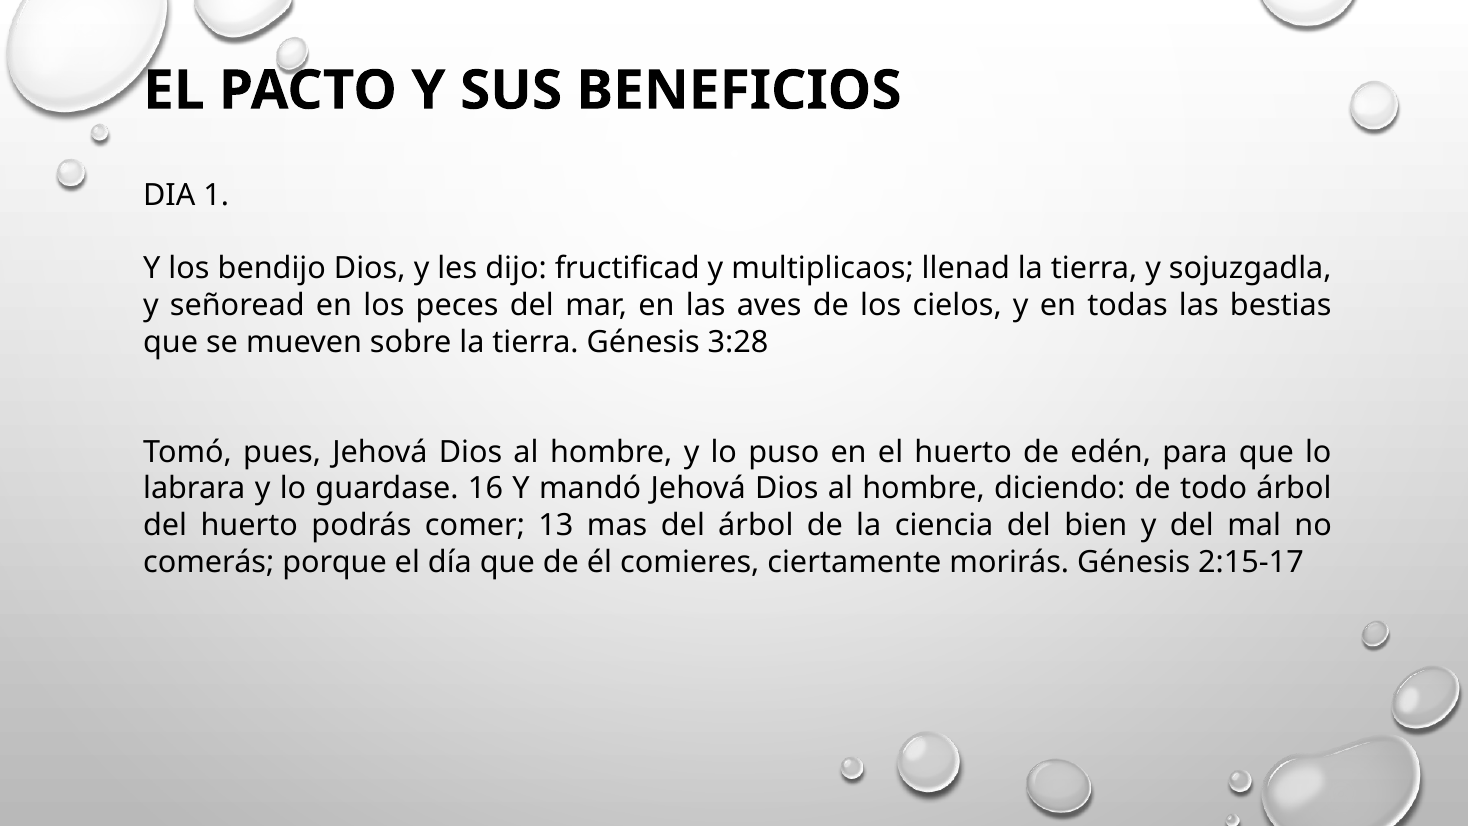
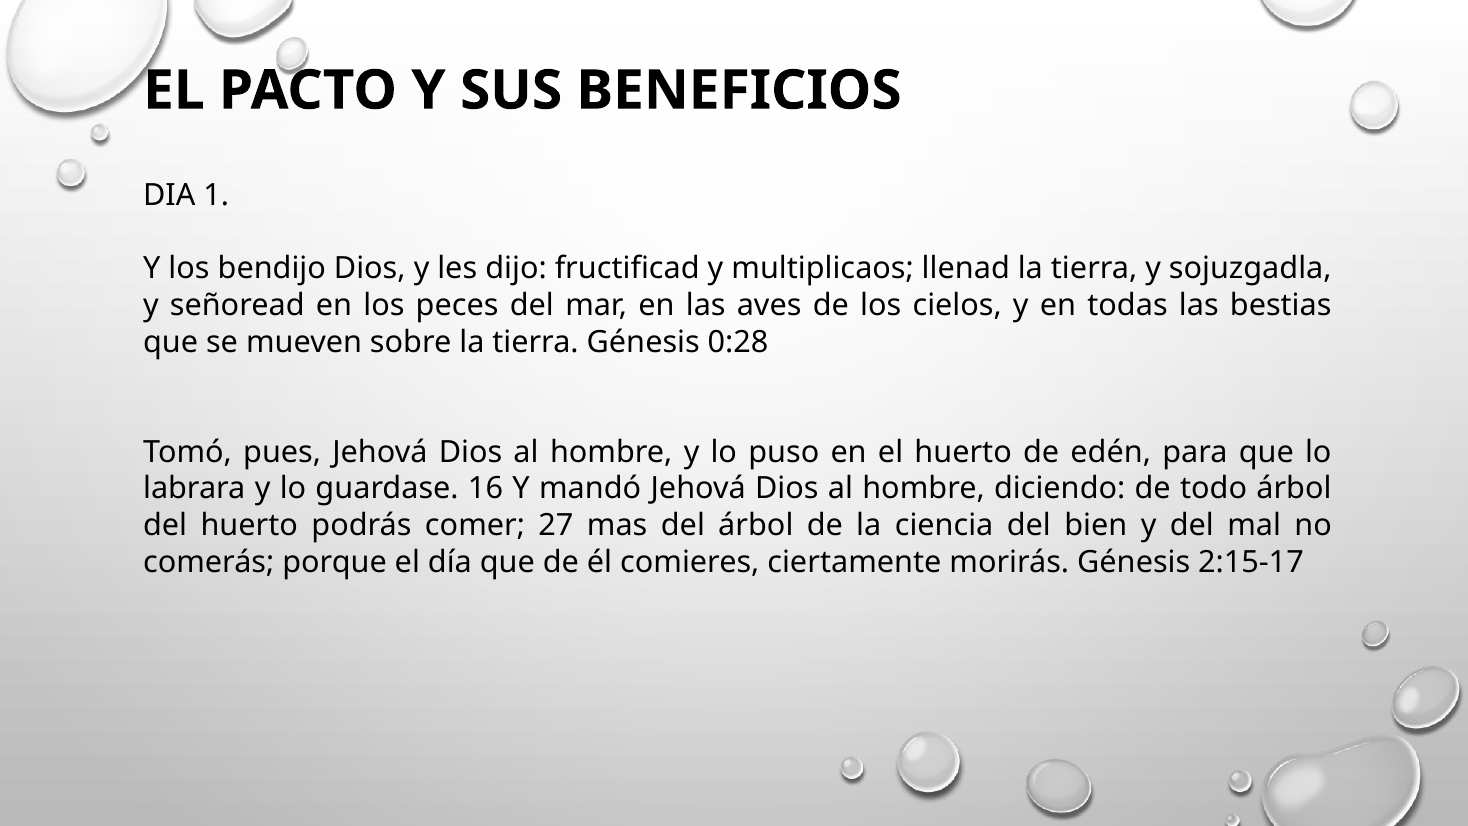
3:28: 3:28 -> 0:28
13: 13 -> 27
